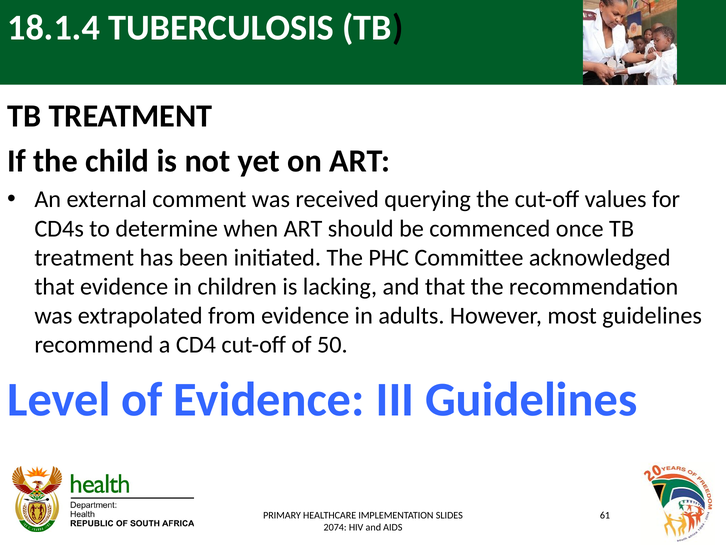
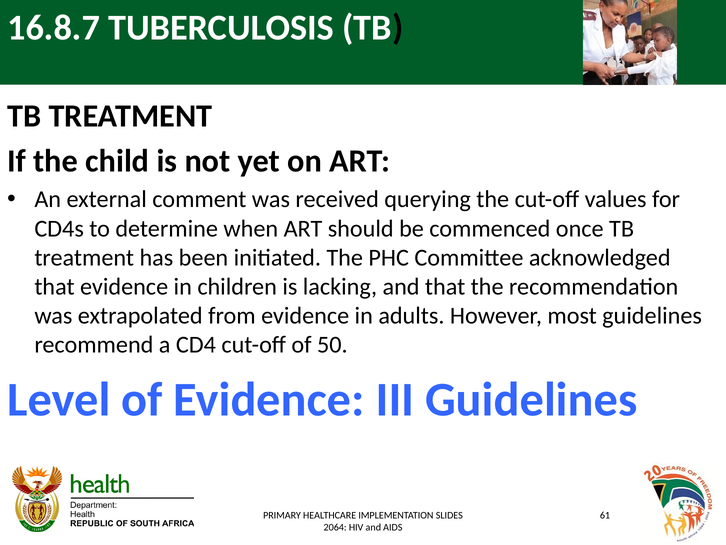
18.1.4: 18.1.4 -> 16.8.7
2074: 2074 -> 2064
